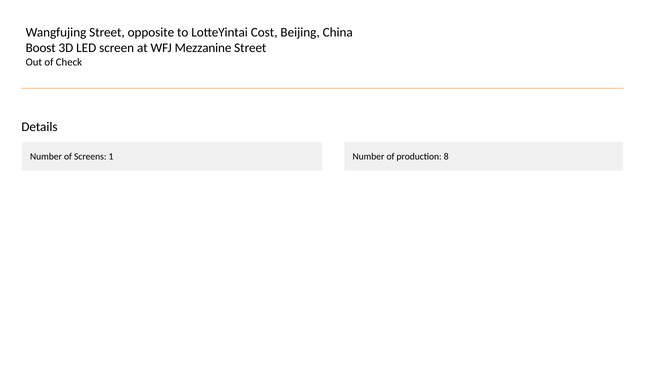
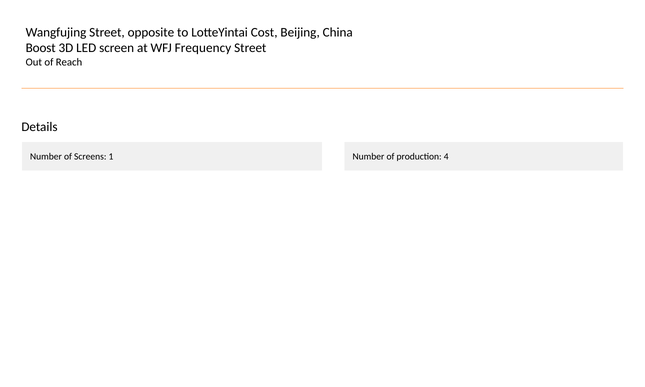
Mezzanine: Mezzanine -> Frequency
Check: Check -> Reach
8: 8 -> 4
